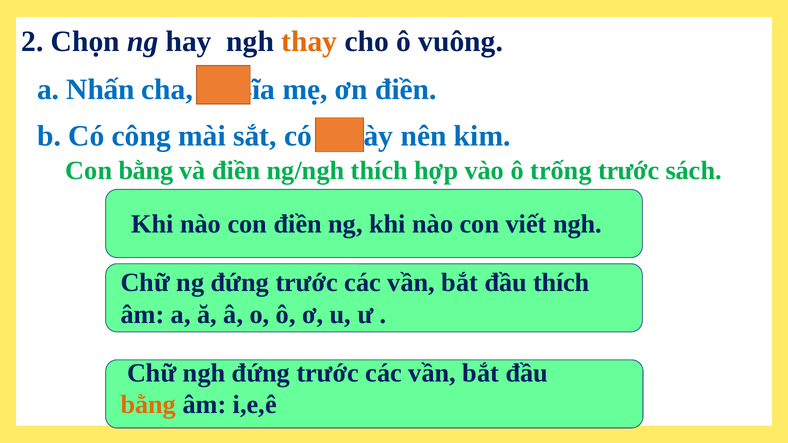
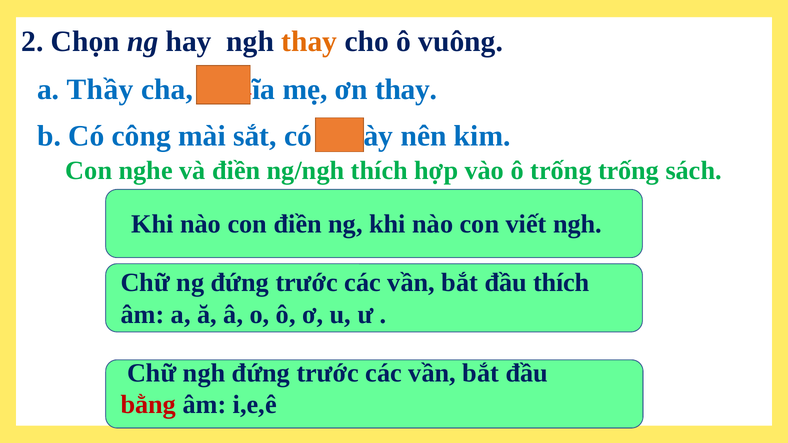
Nhấn: Nhấn -> Thầy
ơn điền: điền -> thay
Con bằng: bằng -> nghe
trống trước: trước -> trống
bằng at (148, 405) colour: orange -> red
